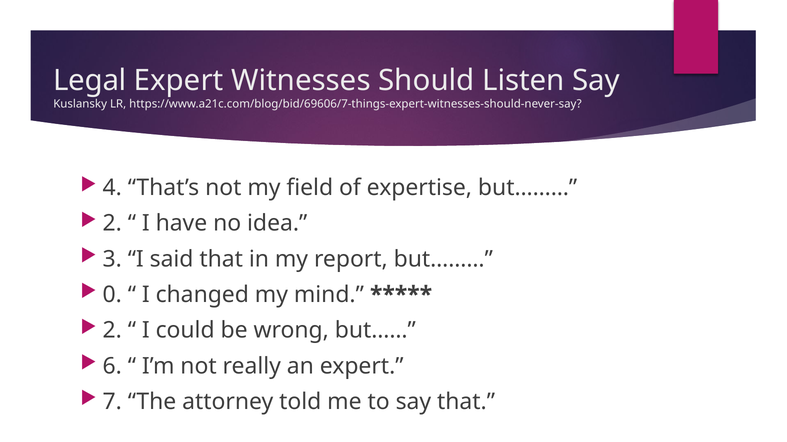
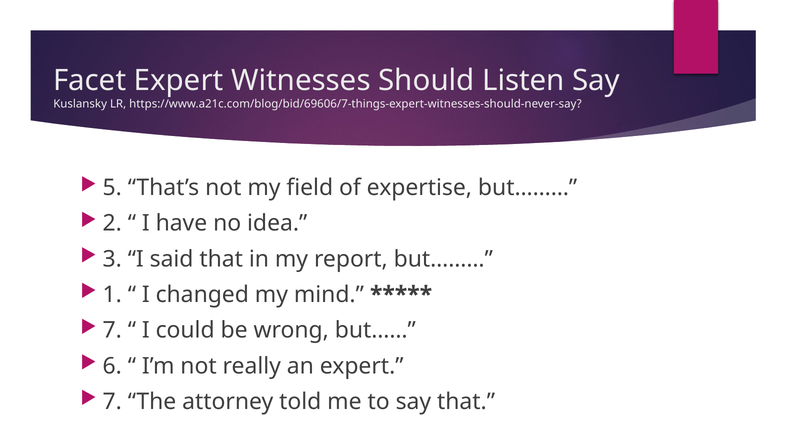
Legal: Legal -> Facet
4: 4 -> 5
0: 0 -> 1
2 at (112, 331): 2 -> 7
